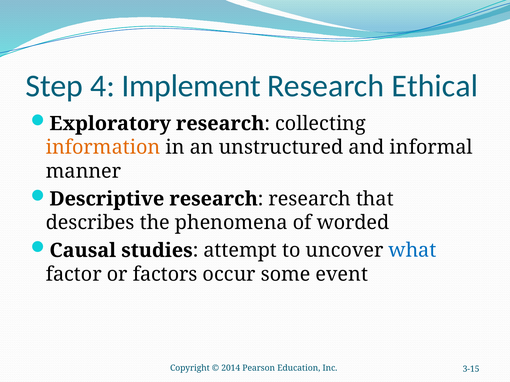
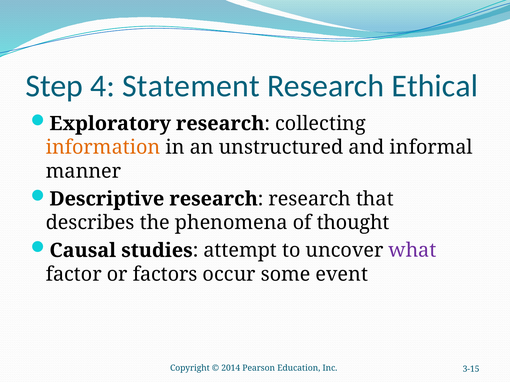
Implement: Implement -> Statement
worded: worded -> thought
what colour: blue -> purple
